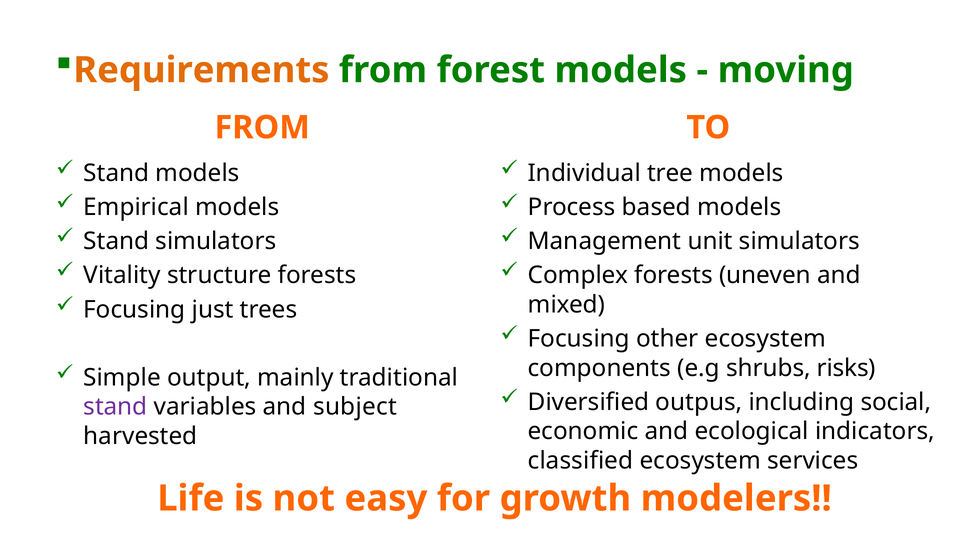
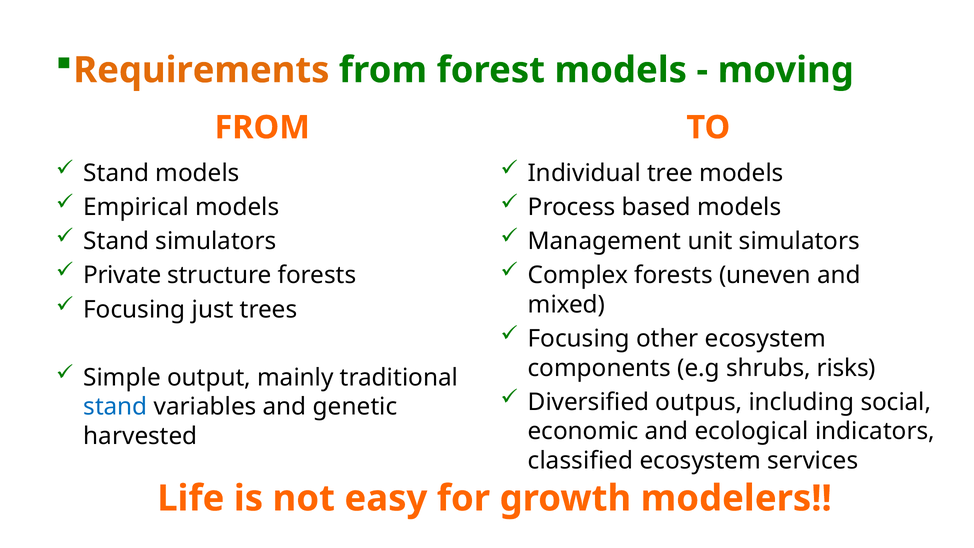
Vitality: Vitality -> Private
stand at (115, 407) colour: purple -> blue
subject: subject -> genetic
